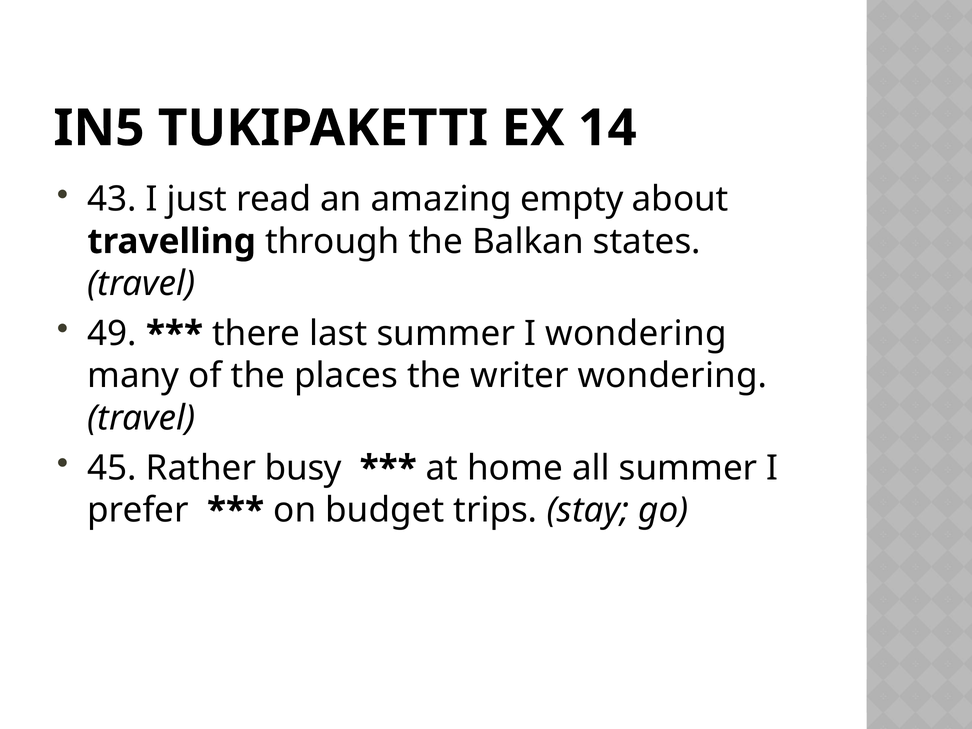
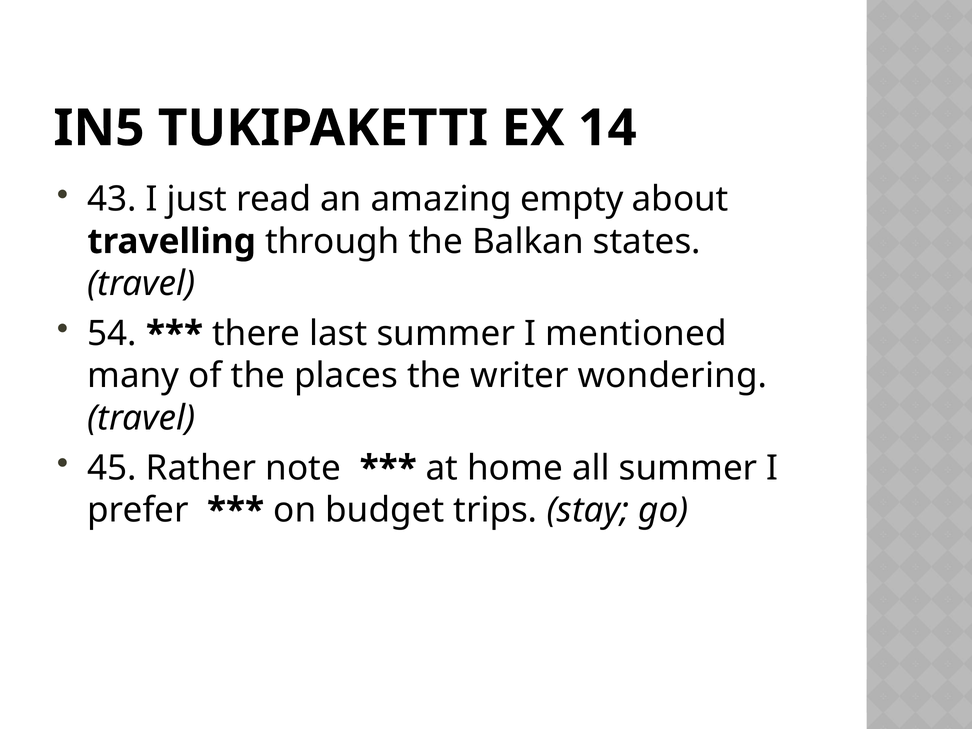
49: 49 -> 54
I wondering: wondering -> mentioned
busy: busy -> note
